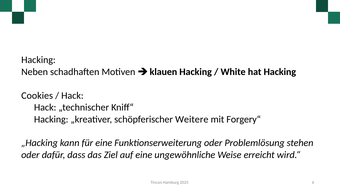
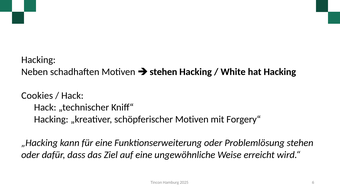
klauen at (163, 72): klauen -> stehen
schöpferischer Weitere: Weitere -> Motiven
